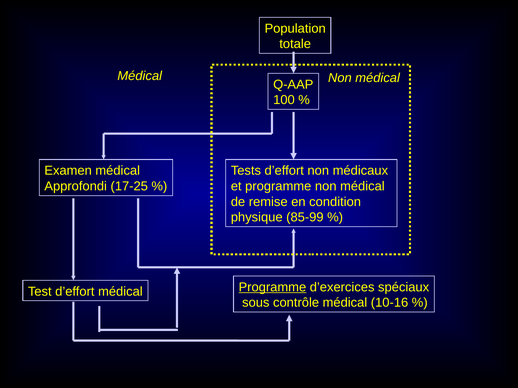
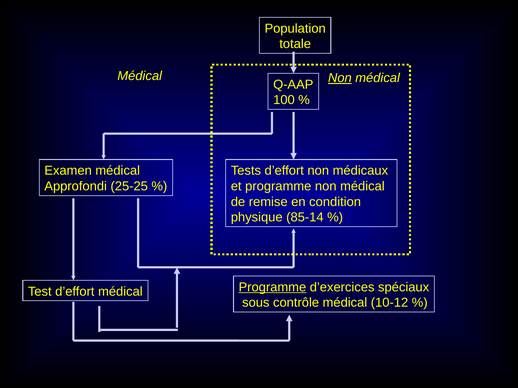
Non at (340, 78) underline: none -> present
17-25: 17-25 -> 25-25
85-99: 85-99 -> 85-14
10-16: 10-16 -> 10-12
